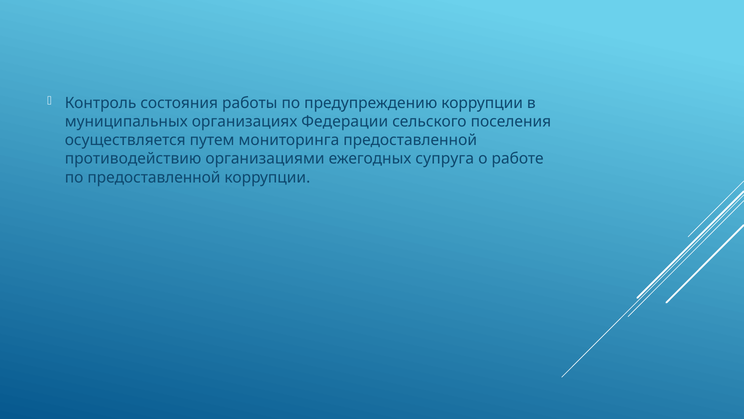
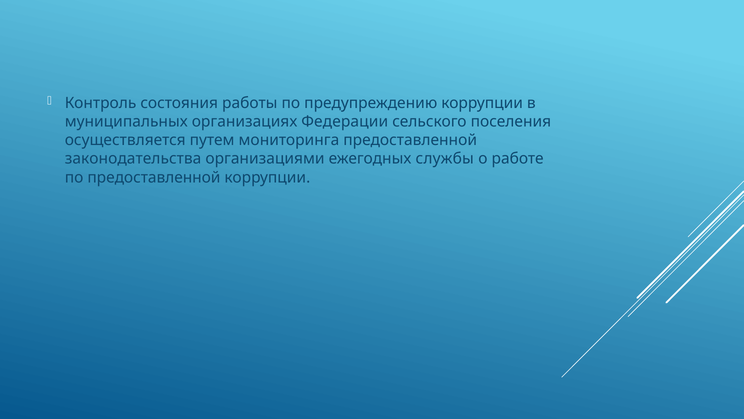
противодействию: противодействию -> законодательства
супруга: супруга -> службы
